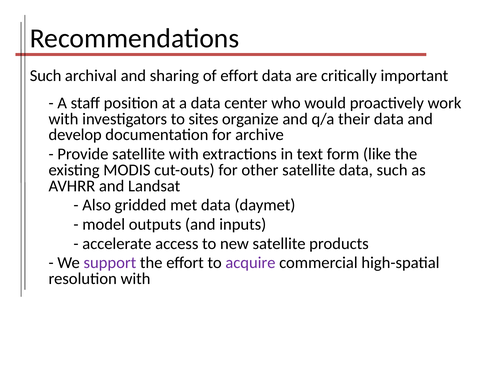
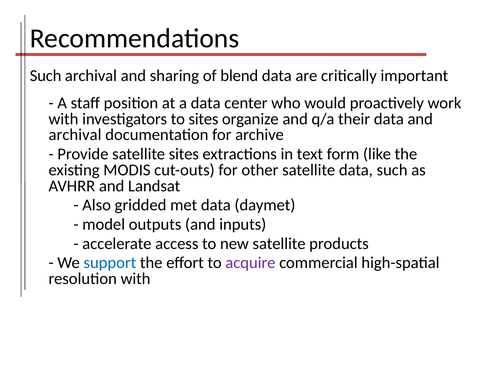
of effort: effort -> blend
develop at (75, 135): develop -> archival
satellite with: with -> sites
support colour: purple -> blue
